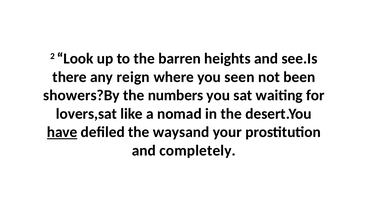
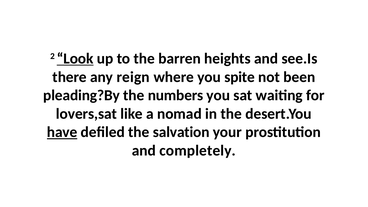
Look underline: none -> present
seen: seen -> spite
showers?By: showers?By -> pleading?By
waysand: waysand -> salvation
